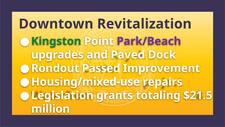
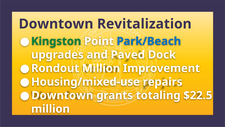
Park/Beach colour: purple -> blue
Rondout Passed: Passed -> Million
Legislation at (62, 95): Legislation -> Downtown
$21.5: $21.5 -> $22.5
